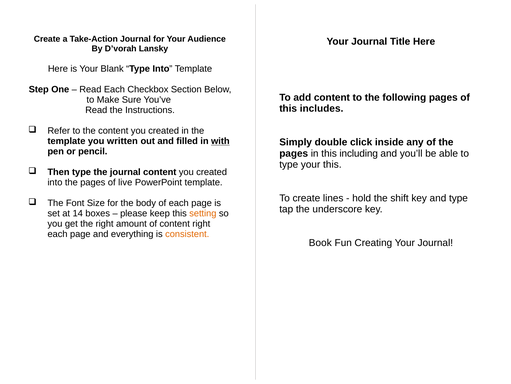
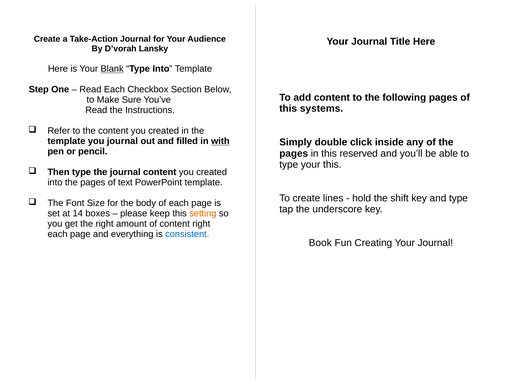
Blank underline: none -> present
includes: includes -> systems
you written: written -> journal
including: including -> reserved
live: live -> text
consistent colour: orange -> blue
